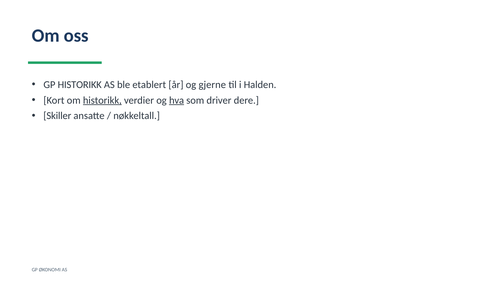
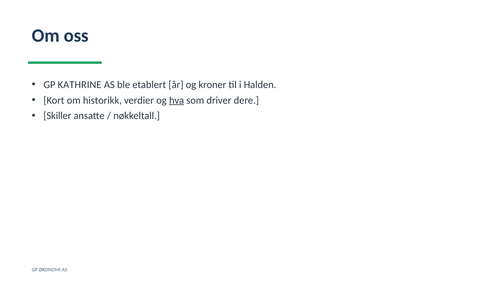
GP HISTORIKK: HISTORIKK -> KATHRINE
gjerne: gjerne -> kroner
historikk at (102, 100) underline: present -> none
